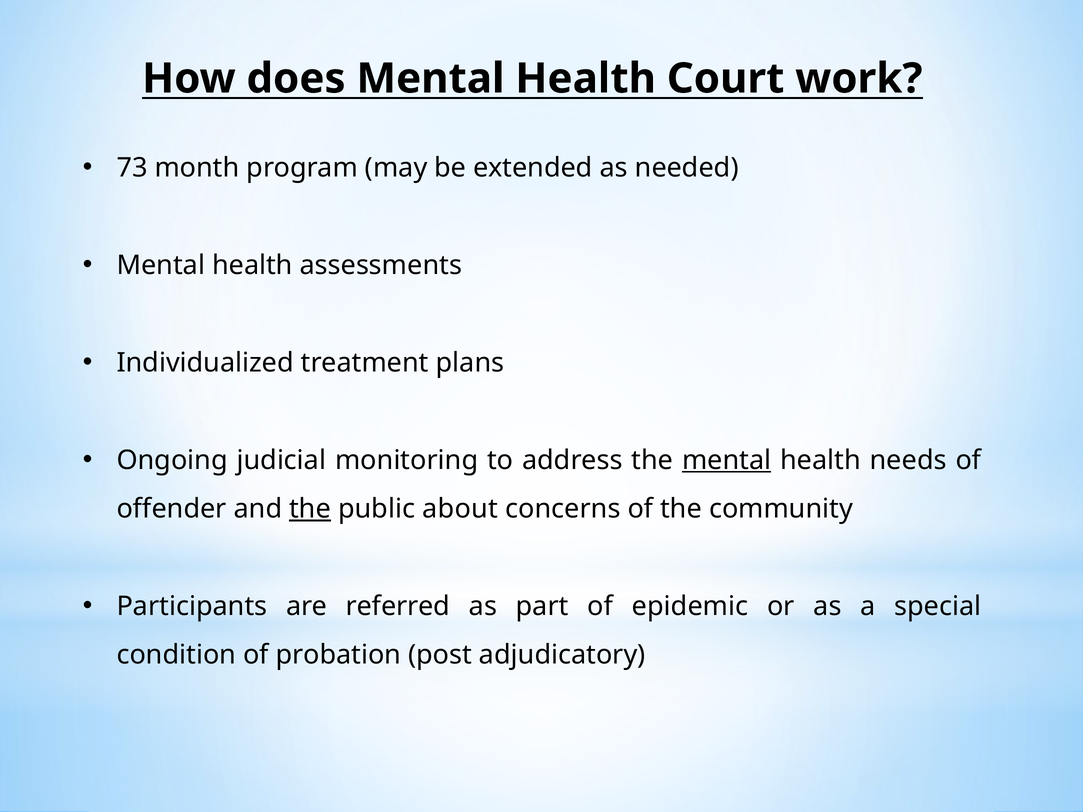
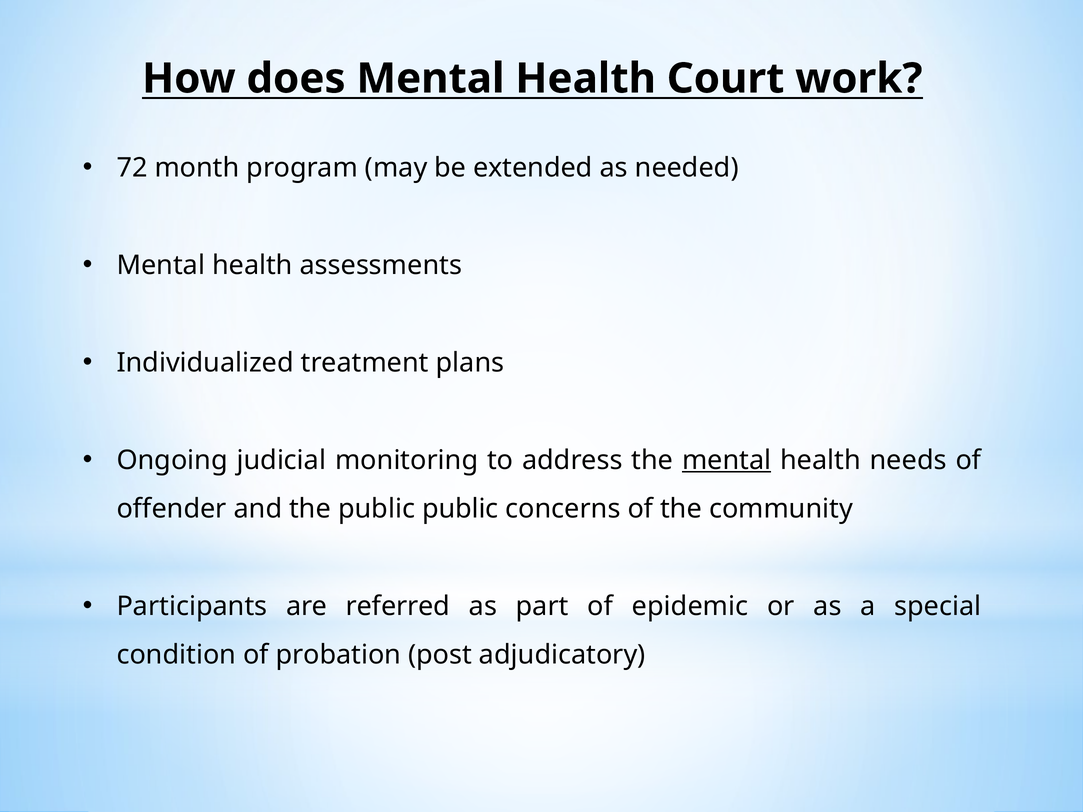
73: 73 -> 72
the at (310, 509) underline: present -> none
public about: about -> public
